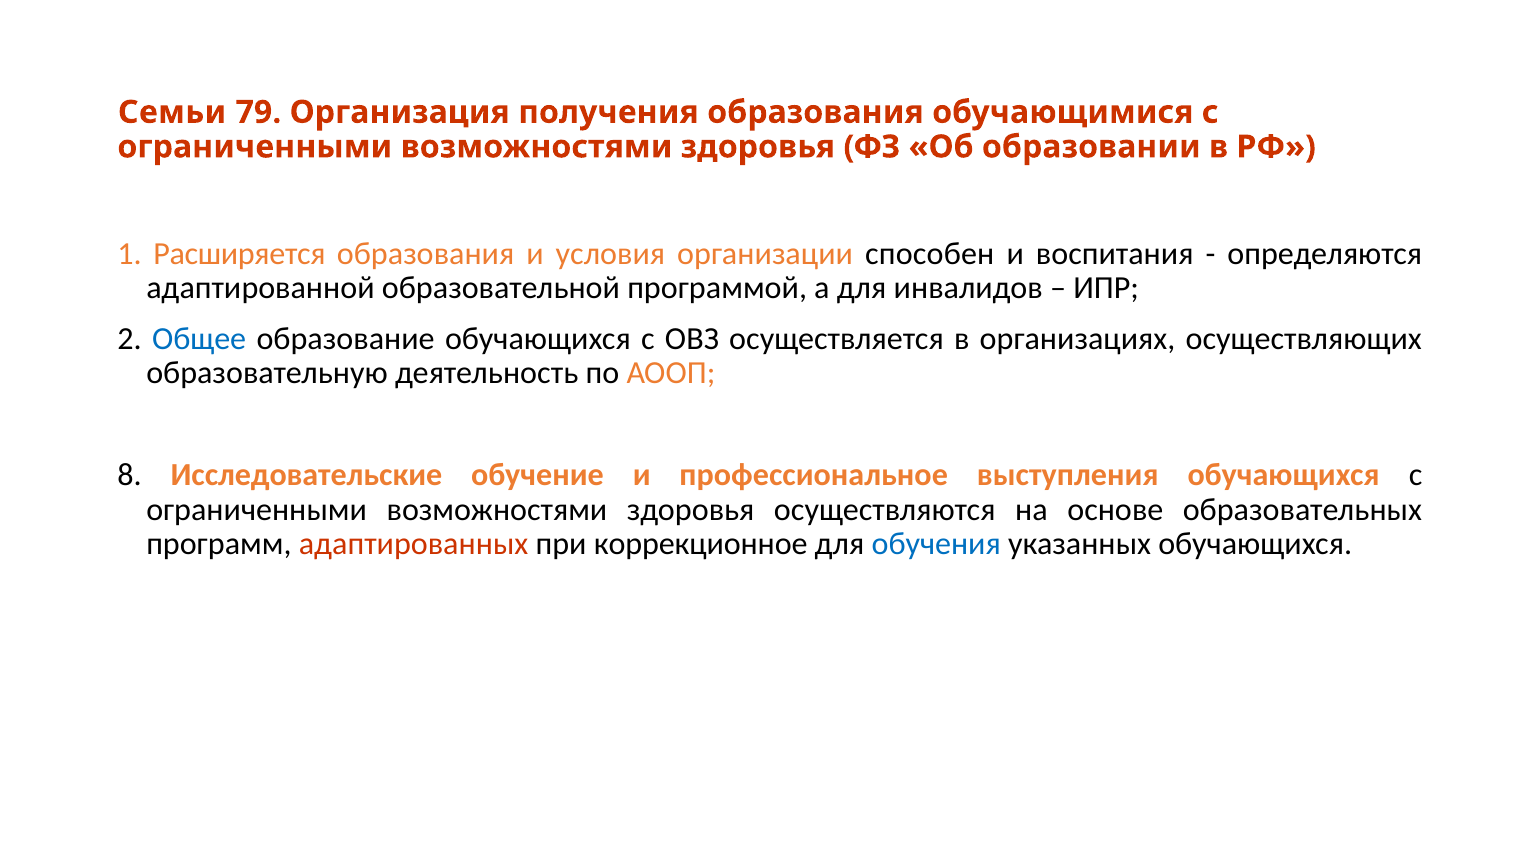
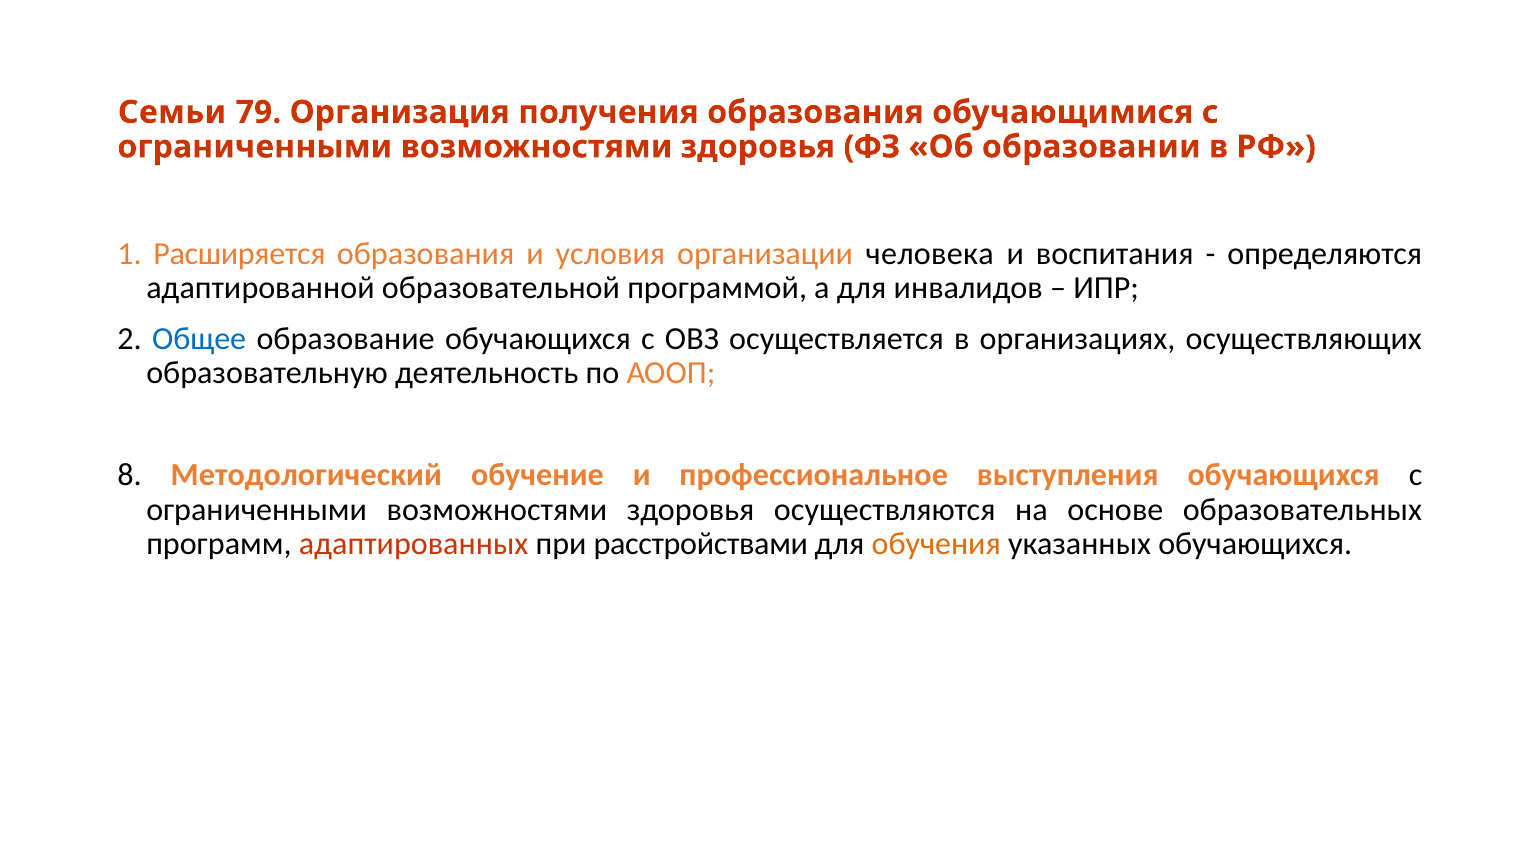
способен: способен -> человека
Исследовательские: Исследовательские -> Методологический
коррекционное: коррекционное -> расстройствами
обучения colour: blue -> orange
